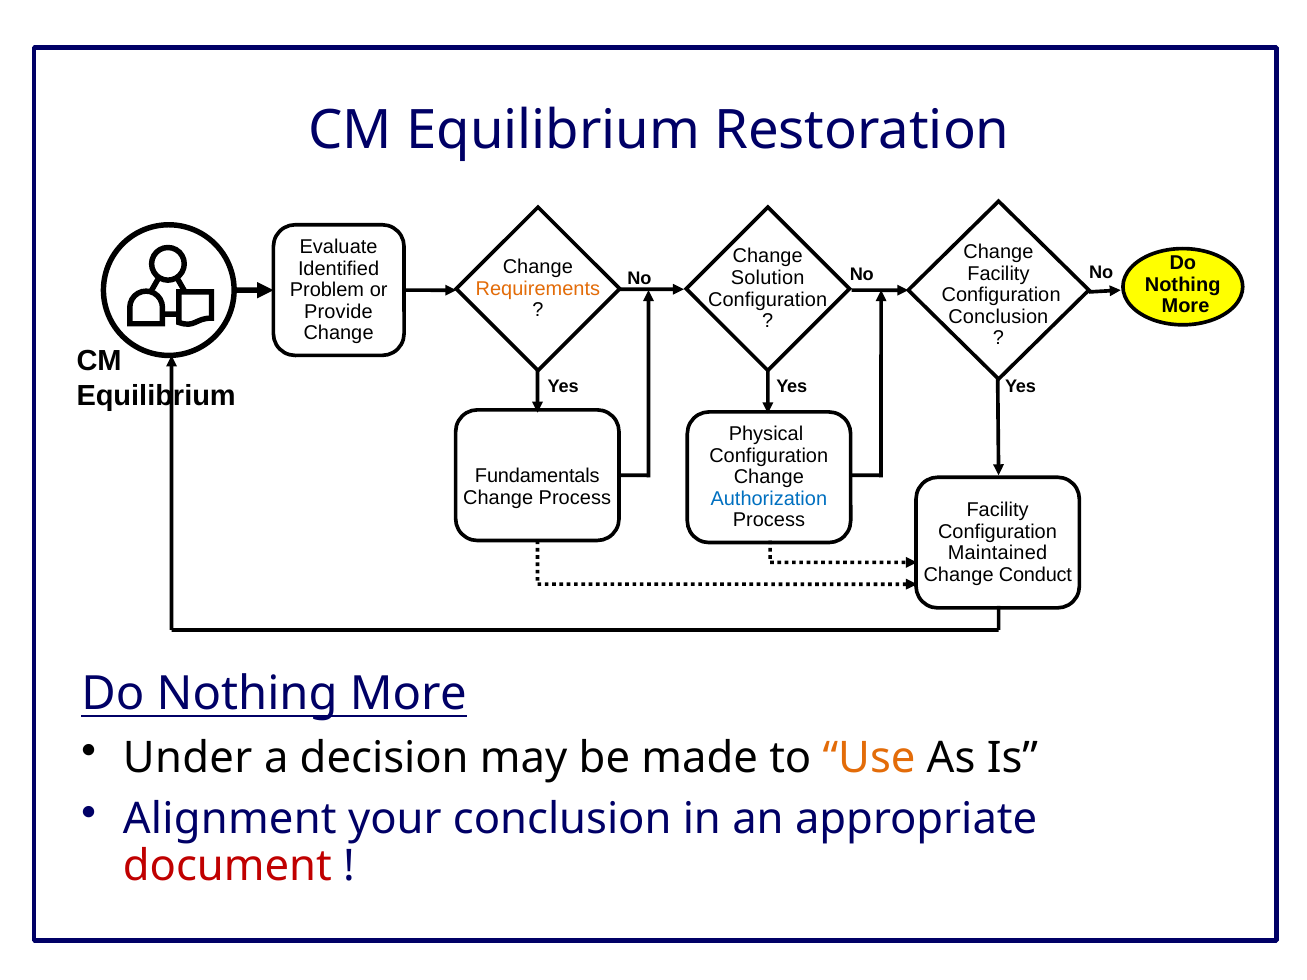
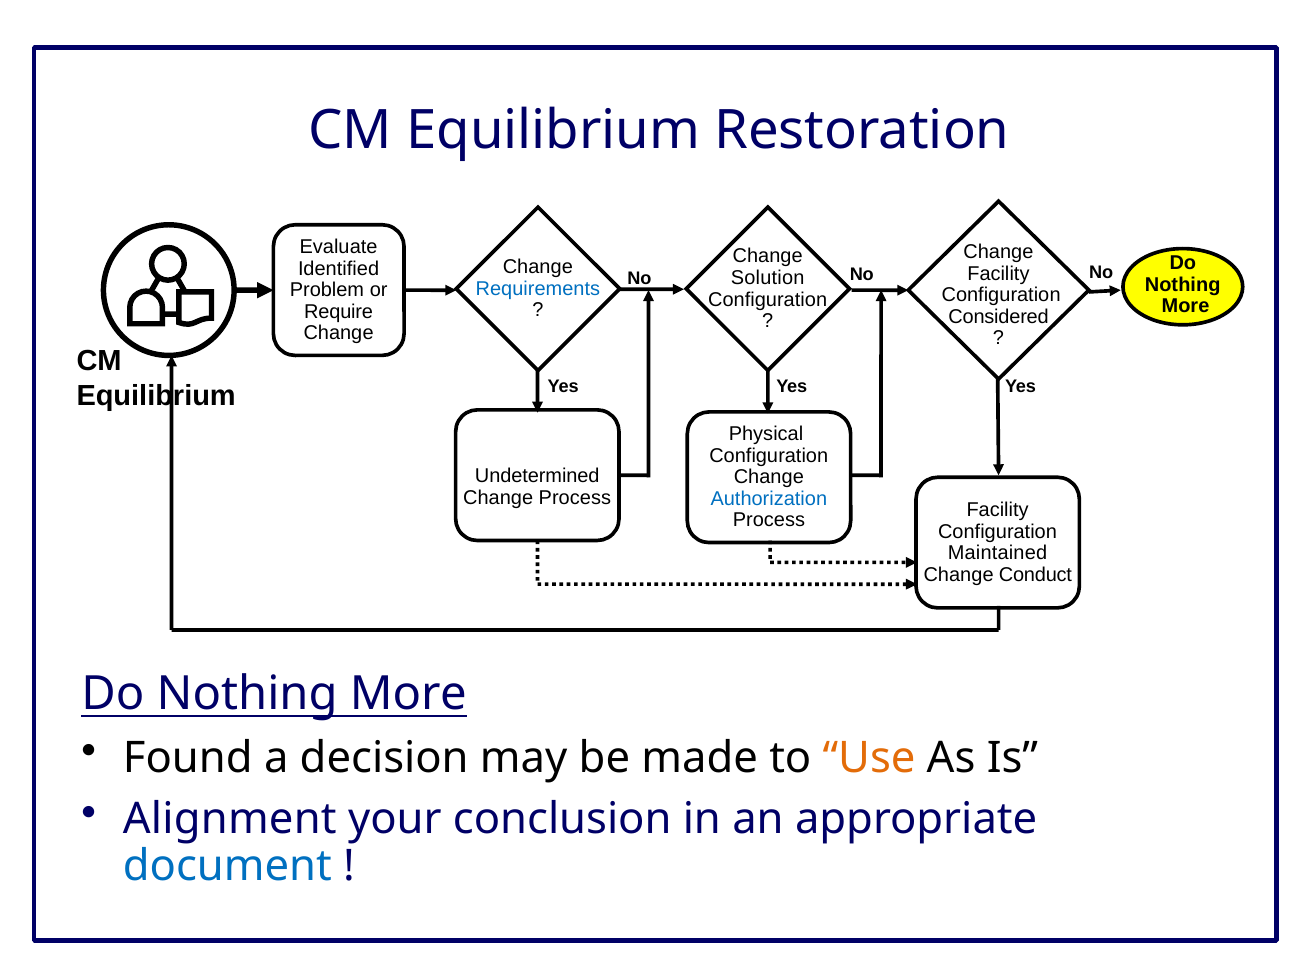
Requirements colour: orange -> blue
Provide: Provide -> Require
Conclusion at (998, 317): Conclusion -> Considered
Fundamentals: Fundamentals -> Undetermined
Under: Under -> Found
document colour: red -> blue
